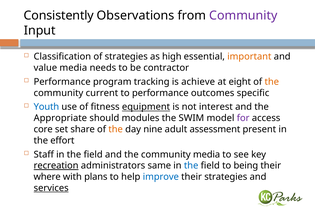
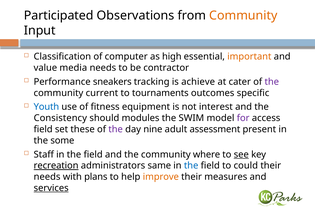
Consistently: Consistently -> Participated
Community at (243, 16) colour: purple -> orange
of strategies: strategies -> computer
program: program -> sneakers
eight: eight -> cater
the at (272, 82) colour: orange -> purple
to performance: performance -> tournaments
equipment underline: present -> none
Appropriate: Appropriate -> Consistency
core at (43, 129): core -> field
share: share -> these
the at (116, 129) colour: orange -> purple
effort: effort -> some
community media: media -> where
see underline: none -> present
being: being -> could
where at (47, 177): where -> needs
improve colour: blue -> orange
their strategies: strategies -> measures
